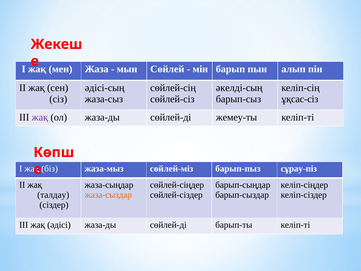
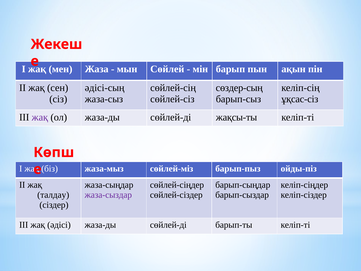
алып: алып -> ақын
әкелді-сың: әкелді-сың -> сөздер-сың
жемеу-ты: жемеу-ты -> жақсы-ты
сұрау-піз: сұрау-піз -> ойды-піз
жаза-сыздар colour: orange -> purple
